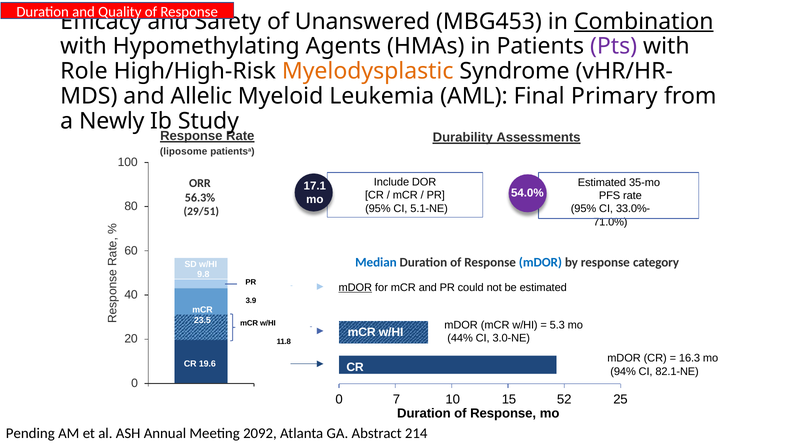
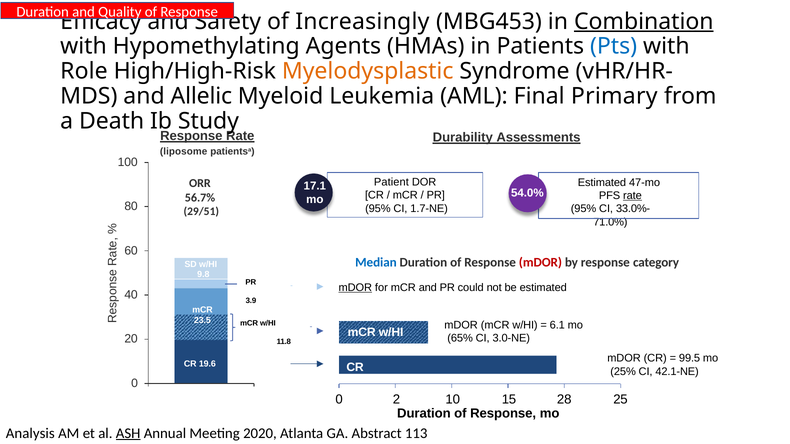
Unanswered: Unanswered -> Increasingly
Pts colour: purple -> blue
Newly: Newly -> Death
Include: Include -> Patient
35-mo: 35-mo -> 47-mo
rate at (632, 196) underline: none -> present
56.3%: 56.3% -> 56.7%
5.1-NE: 5.1-NE -> 1.7-NE
mDOR at (540, 262) colour: blue -> red
5.3: 5.3 -> 6.1
44%: 44% -> 65%
16.3: 16.3 -> 99.5
94%: 94% -> 25%
82.1-NE: 82.1-NE -> 42.1-NE
7: 7 -> 2
52: 52 -> 28
Pending: Pending -> Analysis
ASH underline: none -> present
2092: 2092 -> 2020
214: 214 -> 113
